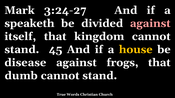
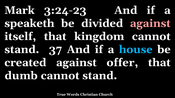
3:24-27: 3:24-27 -> 3:24-23
45: 45 -> 37
house colour: yellow -> light blue
disease: disease -> created
frogs: frogs -> offer
